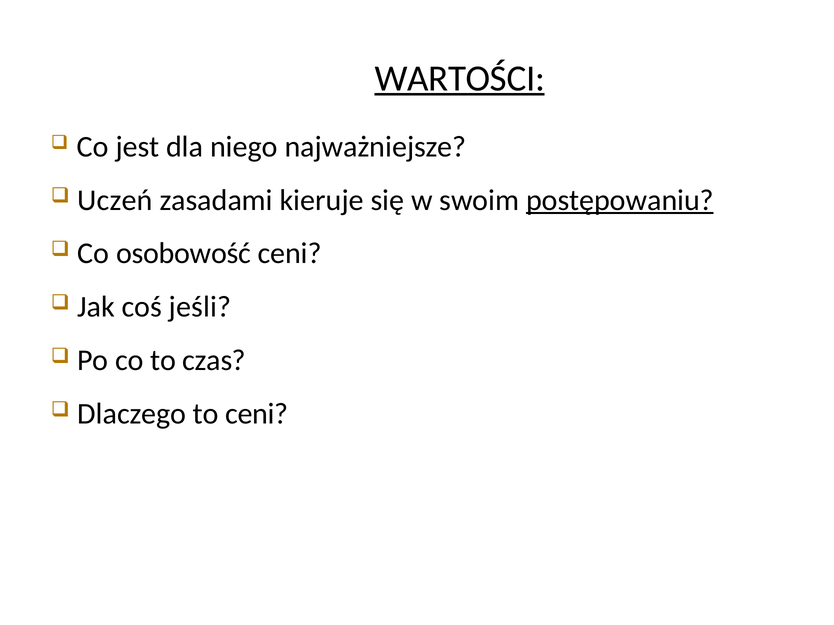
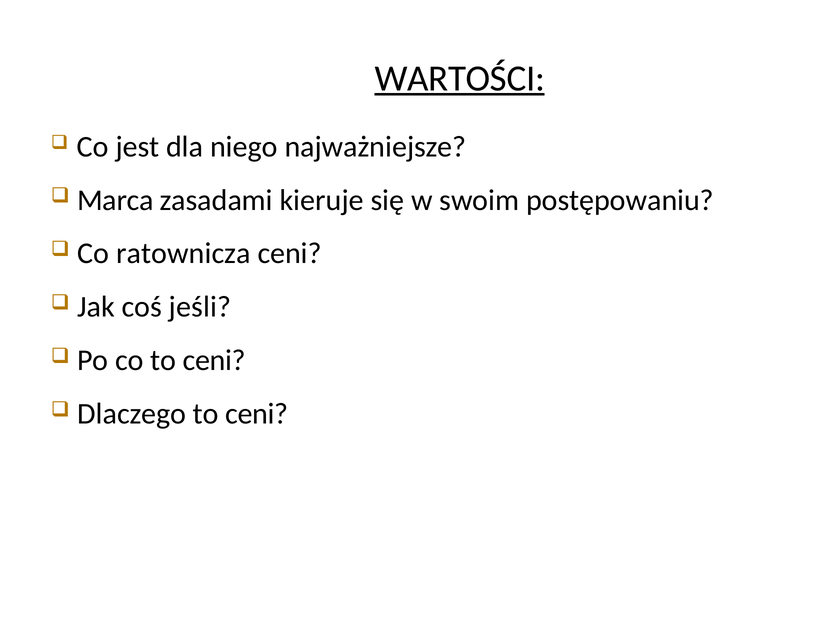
Uczeń: Uczeń -> Marca
postępowaniu underline: present -> none
osobowość: osobowość -> ratownicza
co to czas: czas -> ceni
